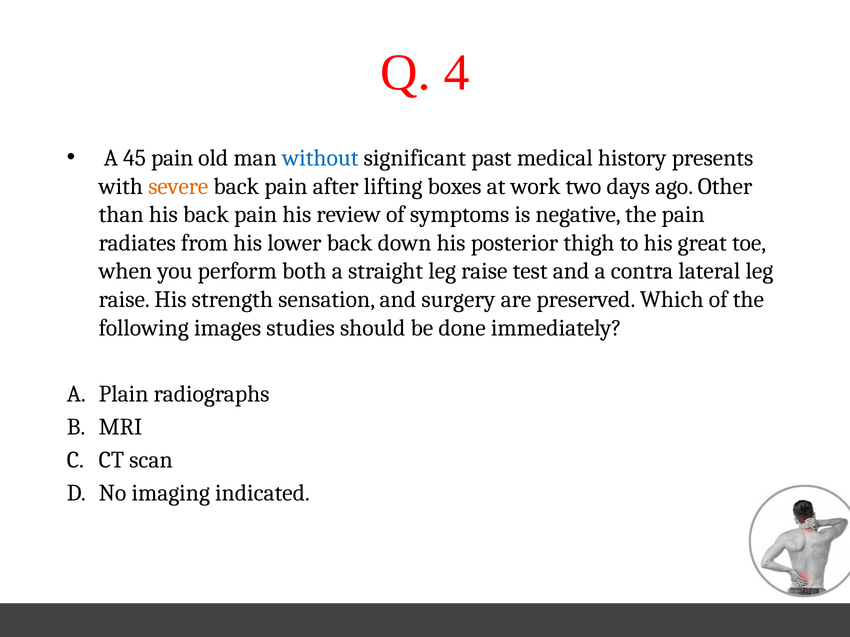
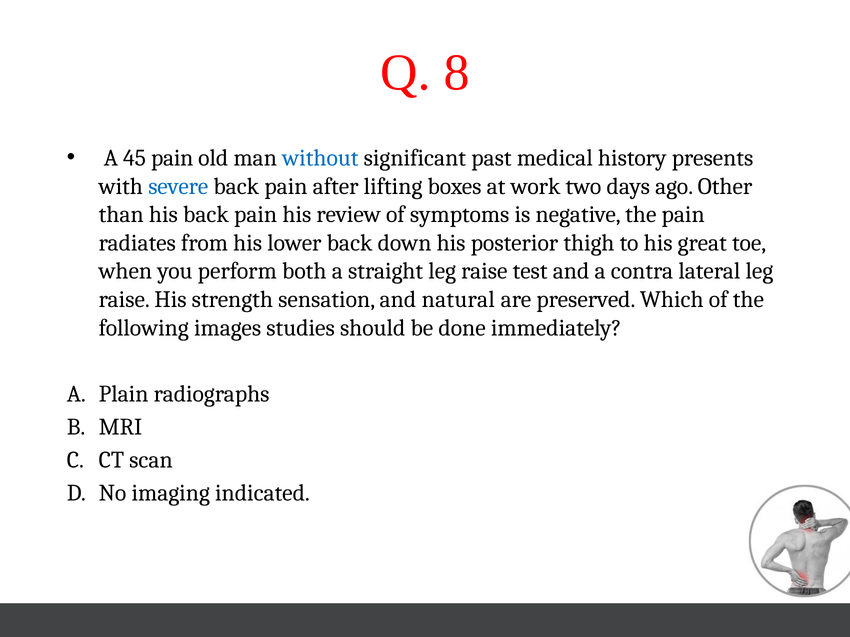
4: 4 -> 8
severe colour: orange -> blue
surgery: surgery -> natural
